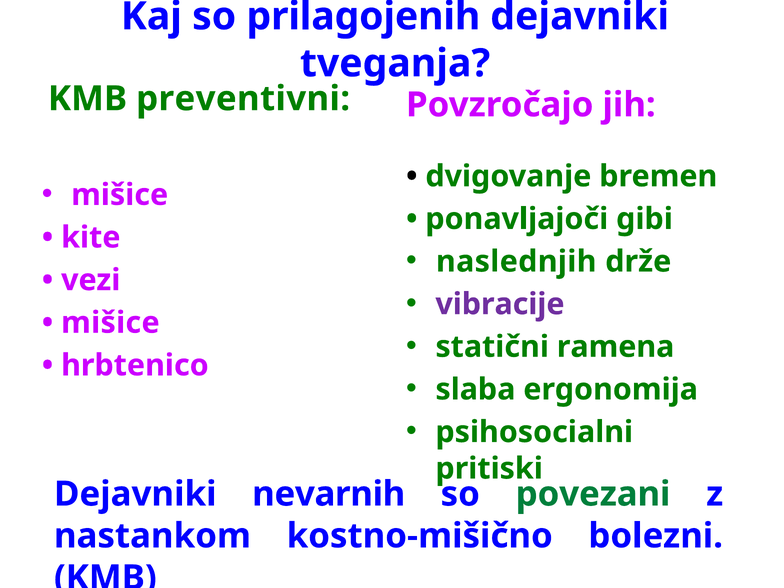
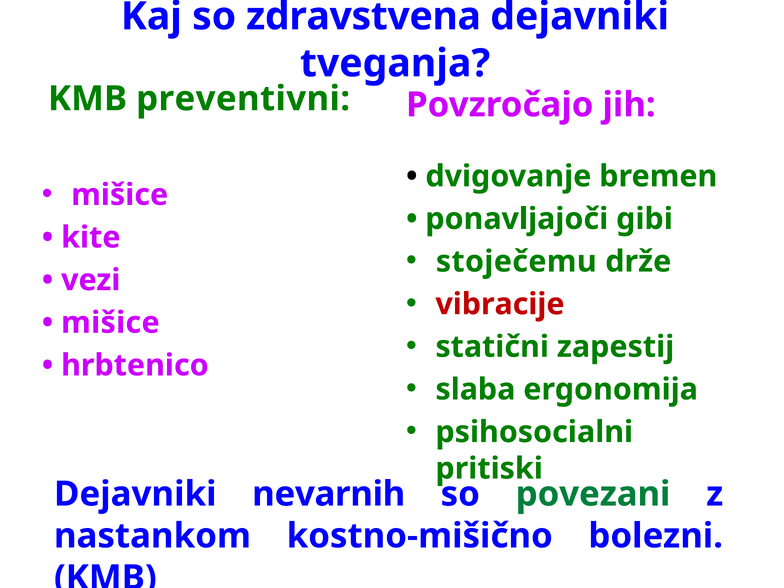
prilagojenih: prilagojenih -> zdravstvena
naslednjih: naslednjih -> stoječemu
vibracije colour: purple -> red
ramena: ramena -> zapestij
